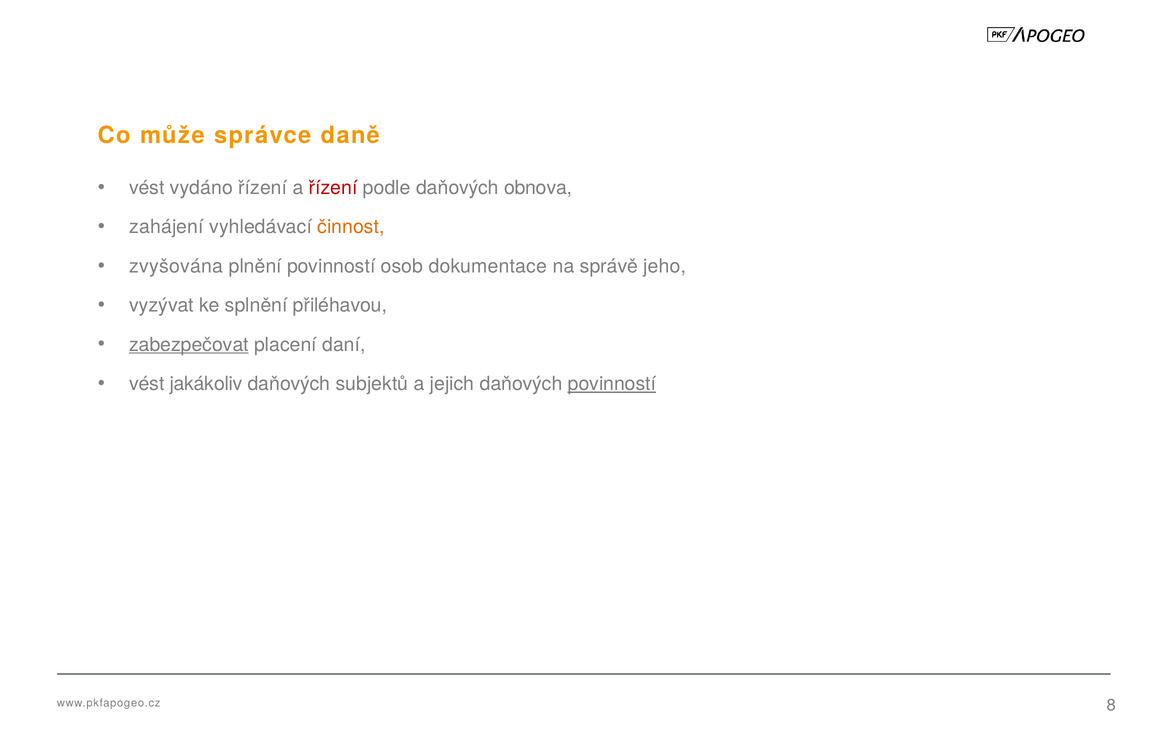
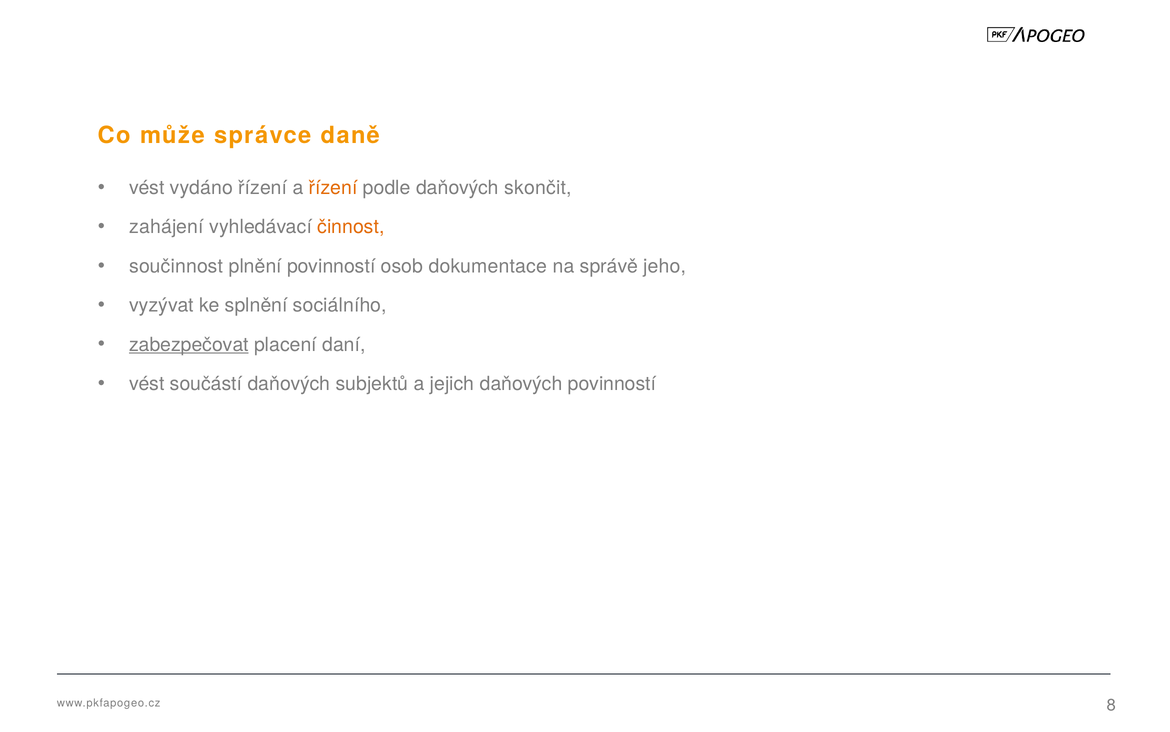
řízení at (333, 188) colour: red -> orange
obnova: obnova -> skončit
zvyšována: zvyšována -> součinnost
přiléhavou: přiléhavou -> sociálního
jakákoliv: jakákoliv -> součástí
povinností at (612, 384) underline: present -> none
